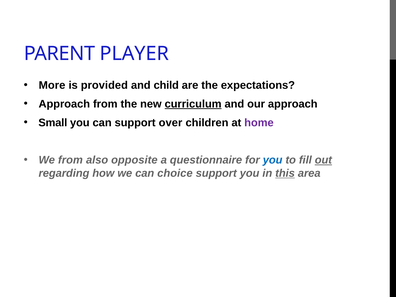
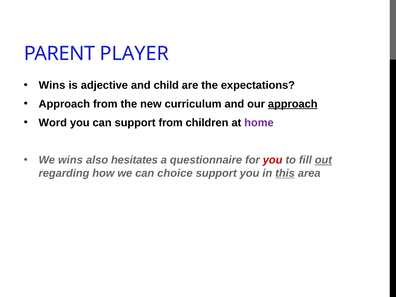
More at (52, 85): More -> Wins
provided: provided -> adjective
curriculum underline: present -> none
approach at (293, 104) underline: none -> present
Small: Small -> Word
support over: over -> from
We from: from -> wins
opposite: opposite -> hesitates
you at (273, 160) colour: blue -> red
